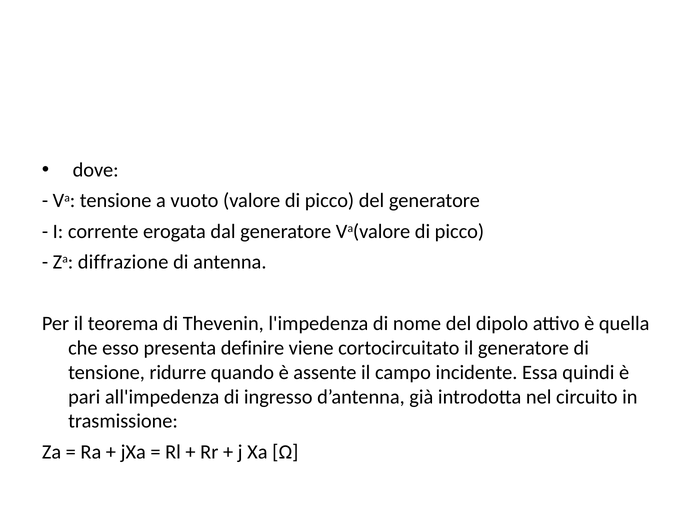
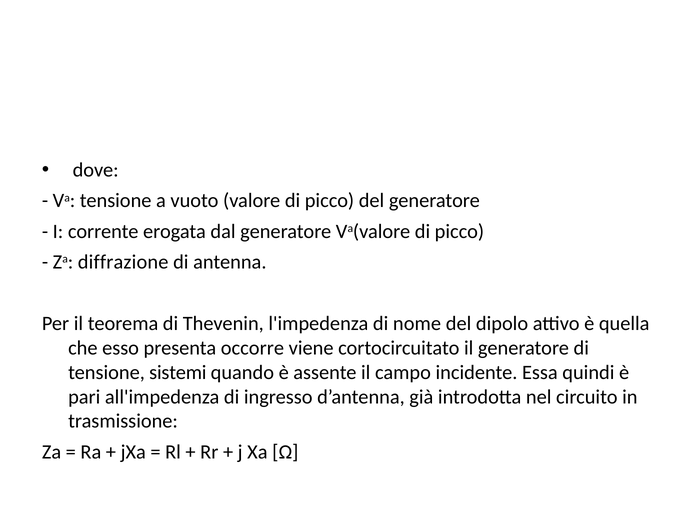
definire: definire -> occorre
ridurre: ridurre -> sistemi
